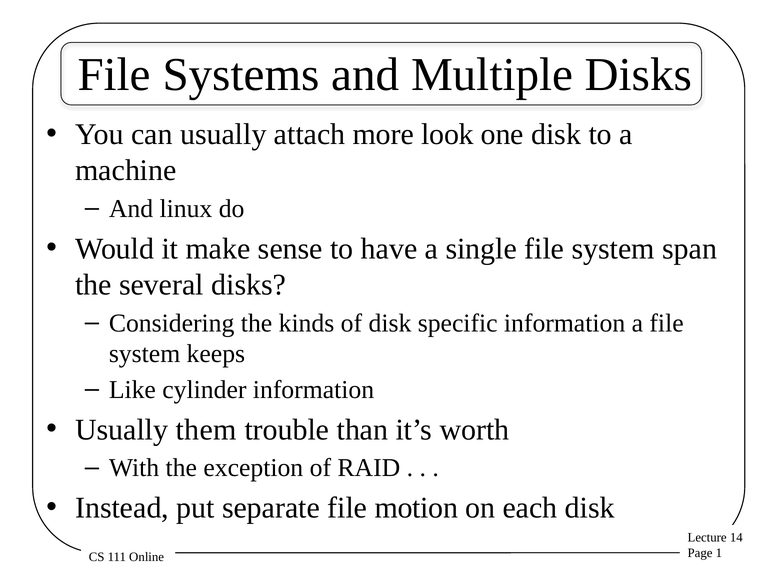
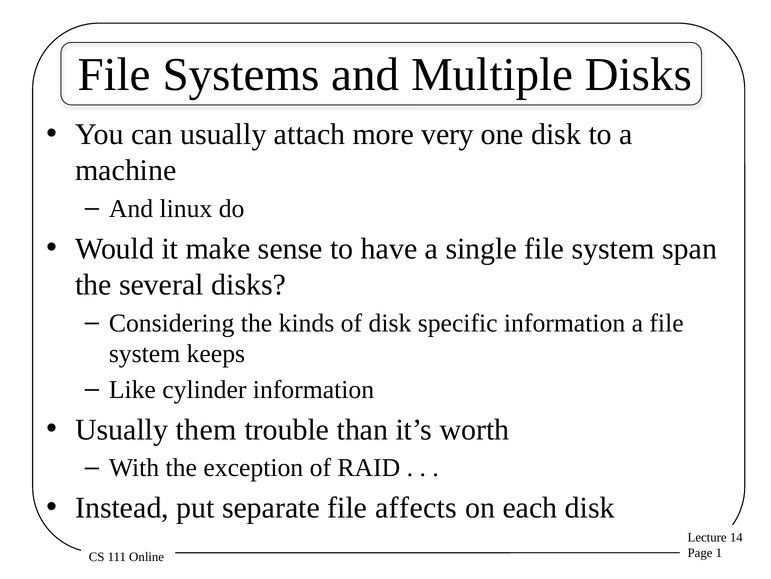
look: look -> very
motion: motion -> affects
